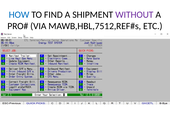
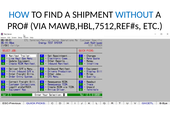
WITHOUT colour: purple -> blue
